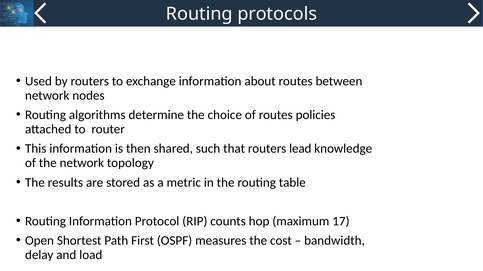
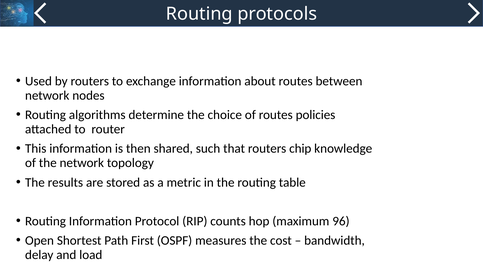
lead: lead -> chip
17: 17 -> 96
